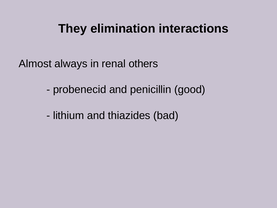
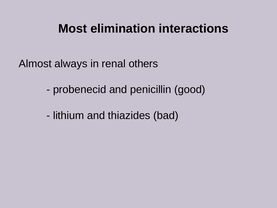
They: They -> Most
